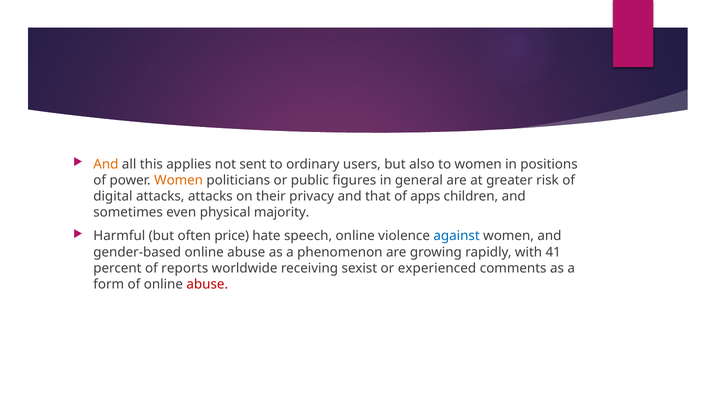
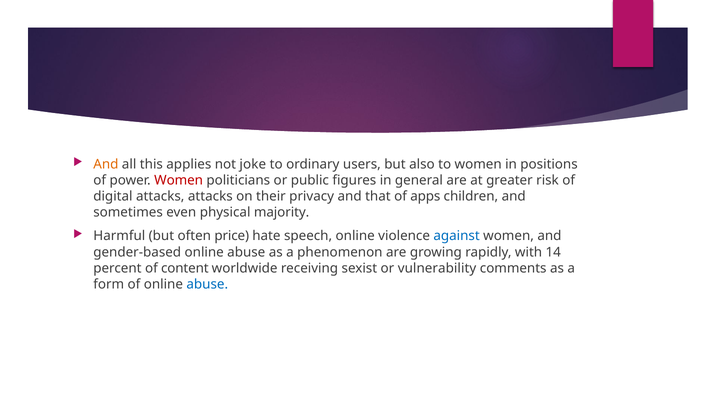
sent: sent -> joke
Women at (179, 181) colour: orange -> red
41: 41 -> 14
reports: reports -> content
experienced: experienced -> vulnerability
abuse at (207, 285) colour: red -> blue
